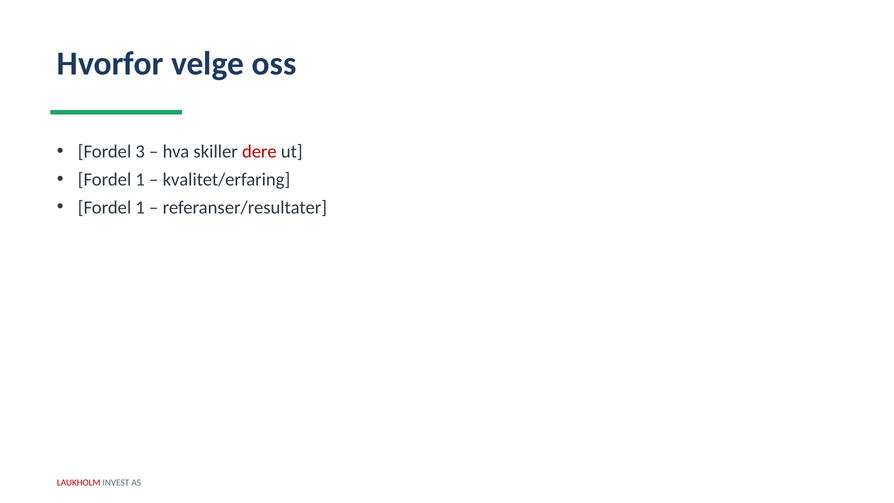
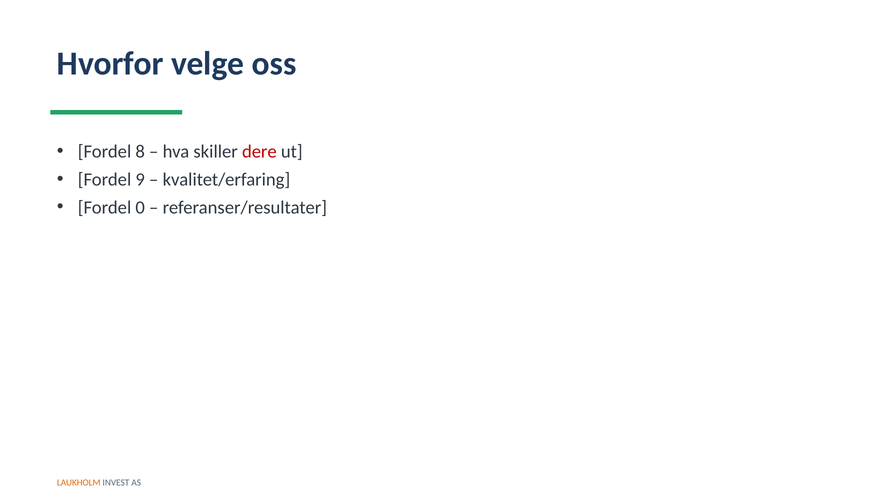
3: 3 -> 8
1 at (140, 179): 1 -> 9
1 at (140, 207): 1 -> 0
LAUKHOLM colour: red -> orange
